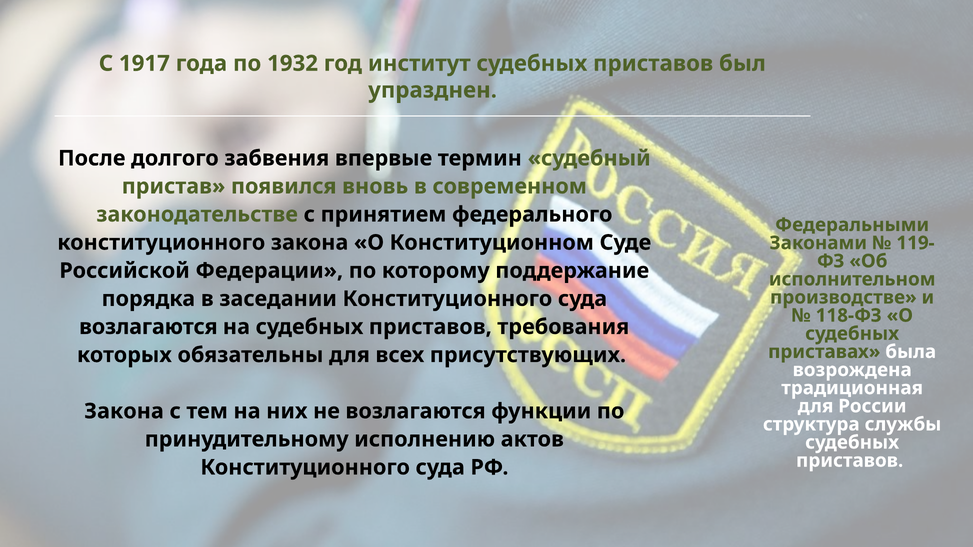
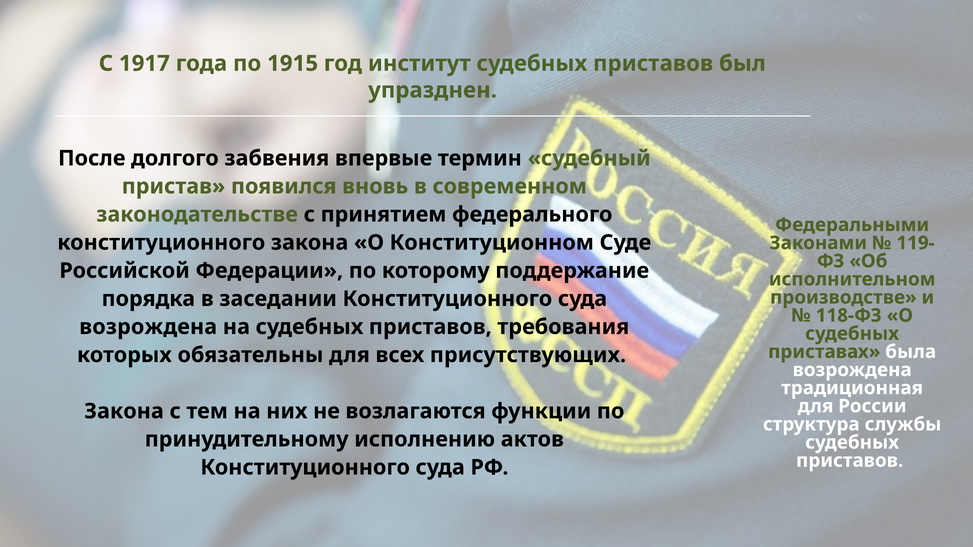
1932: 1932 -> 1915
возлагаются at (148, 327): возлагаются -> возрождена
